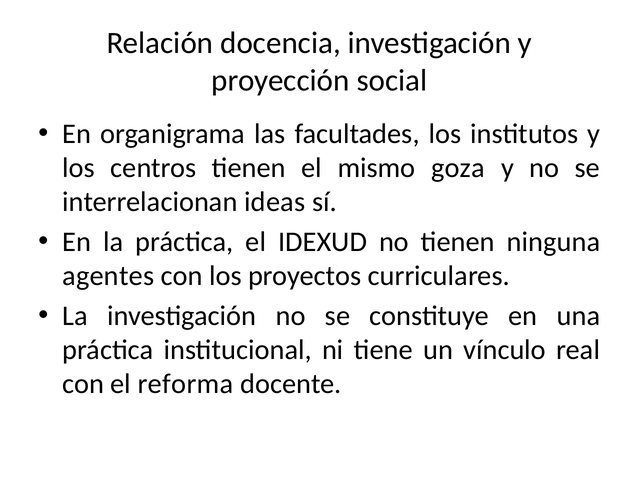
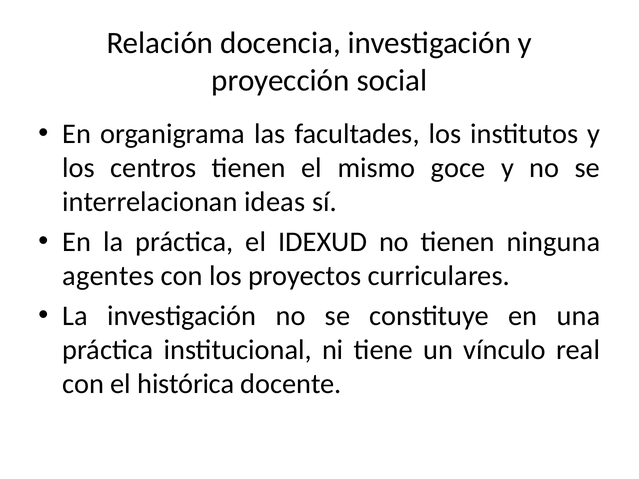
goza: goza -> goce
reforma: reforma -> histórica
